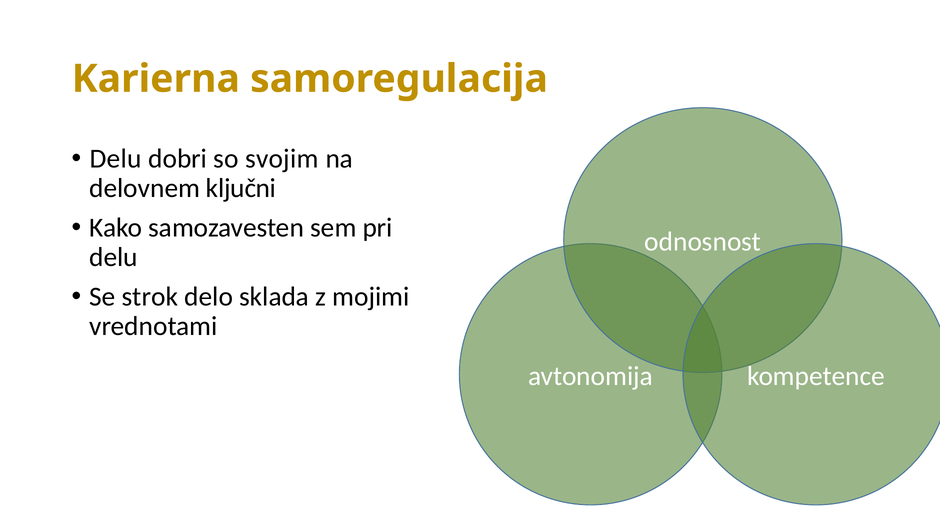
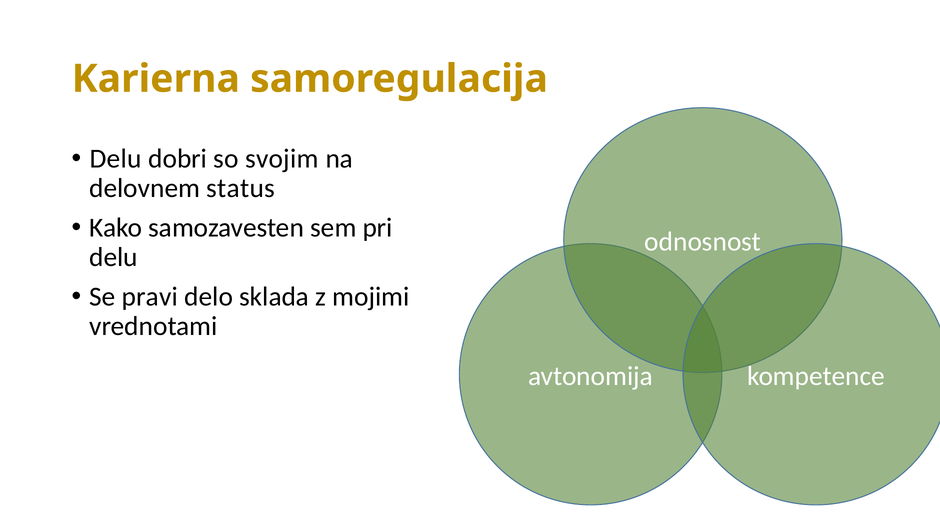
ključni: ključni -> status
strok: strok -> pravi
